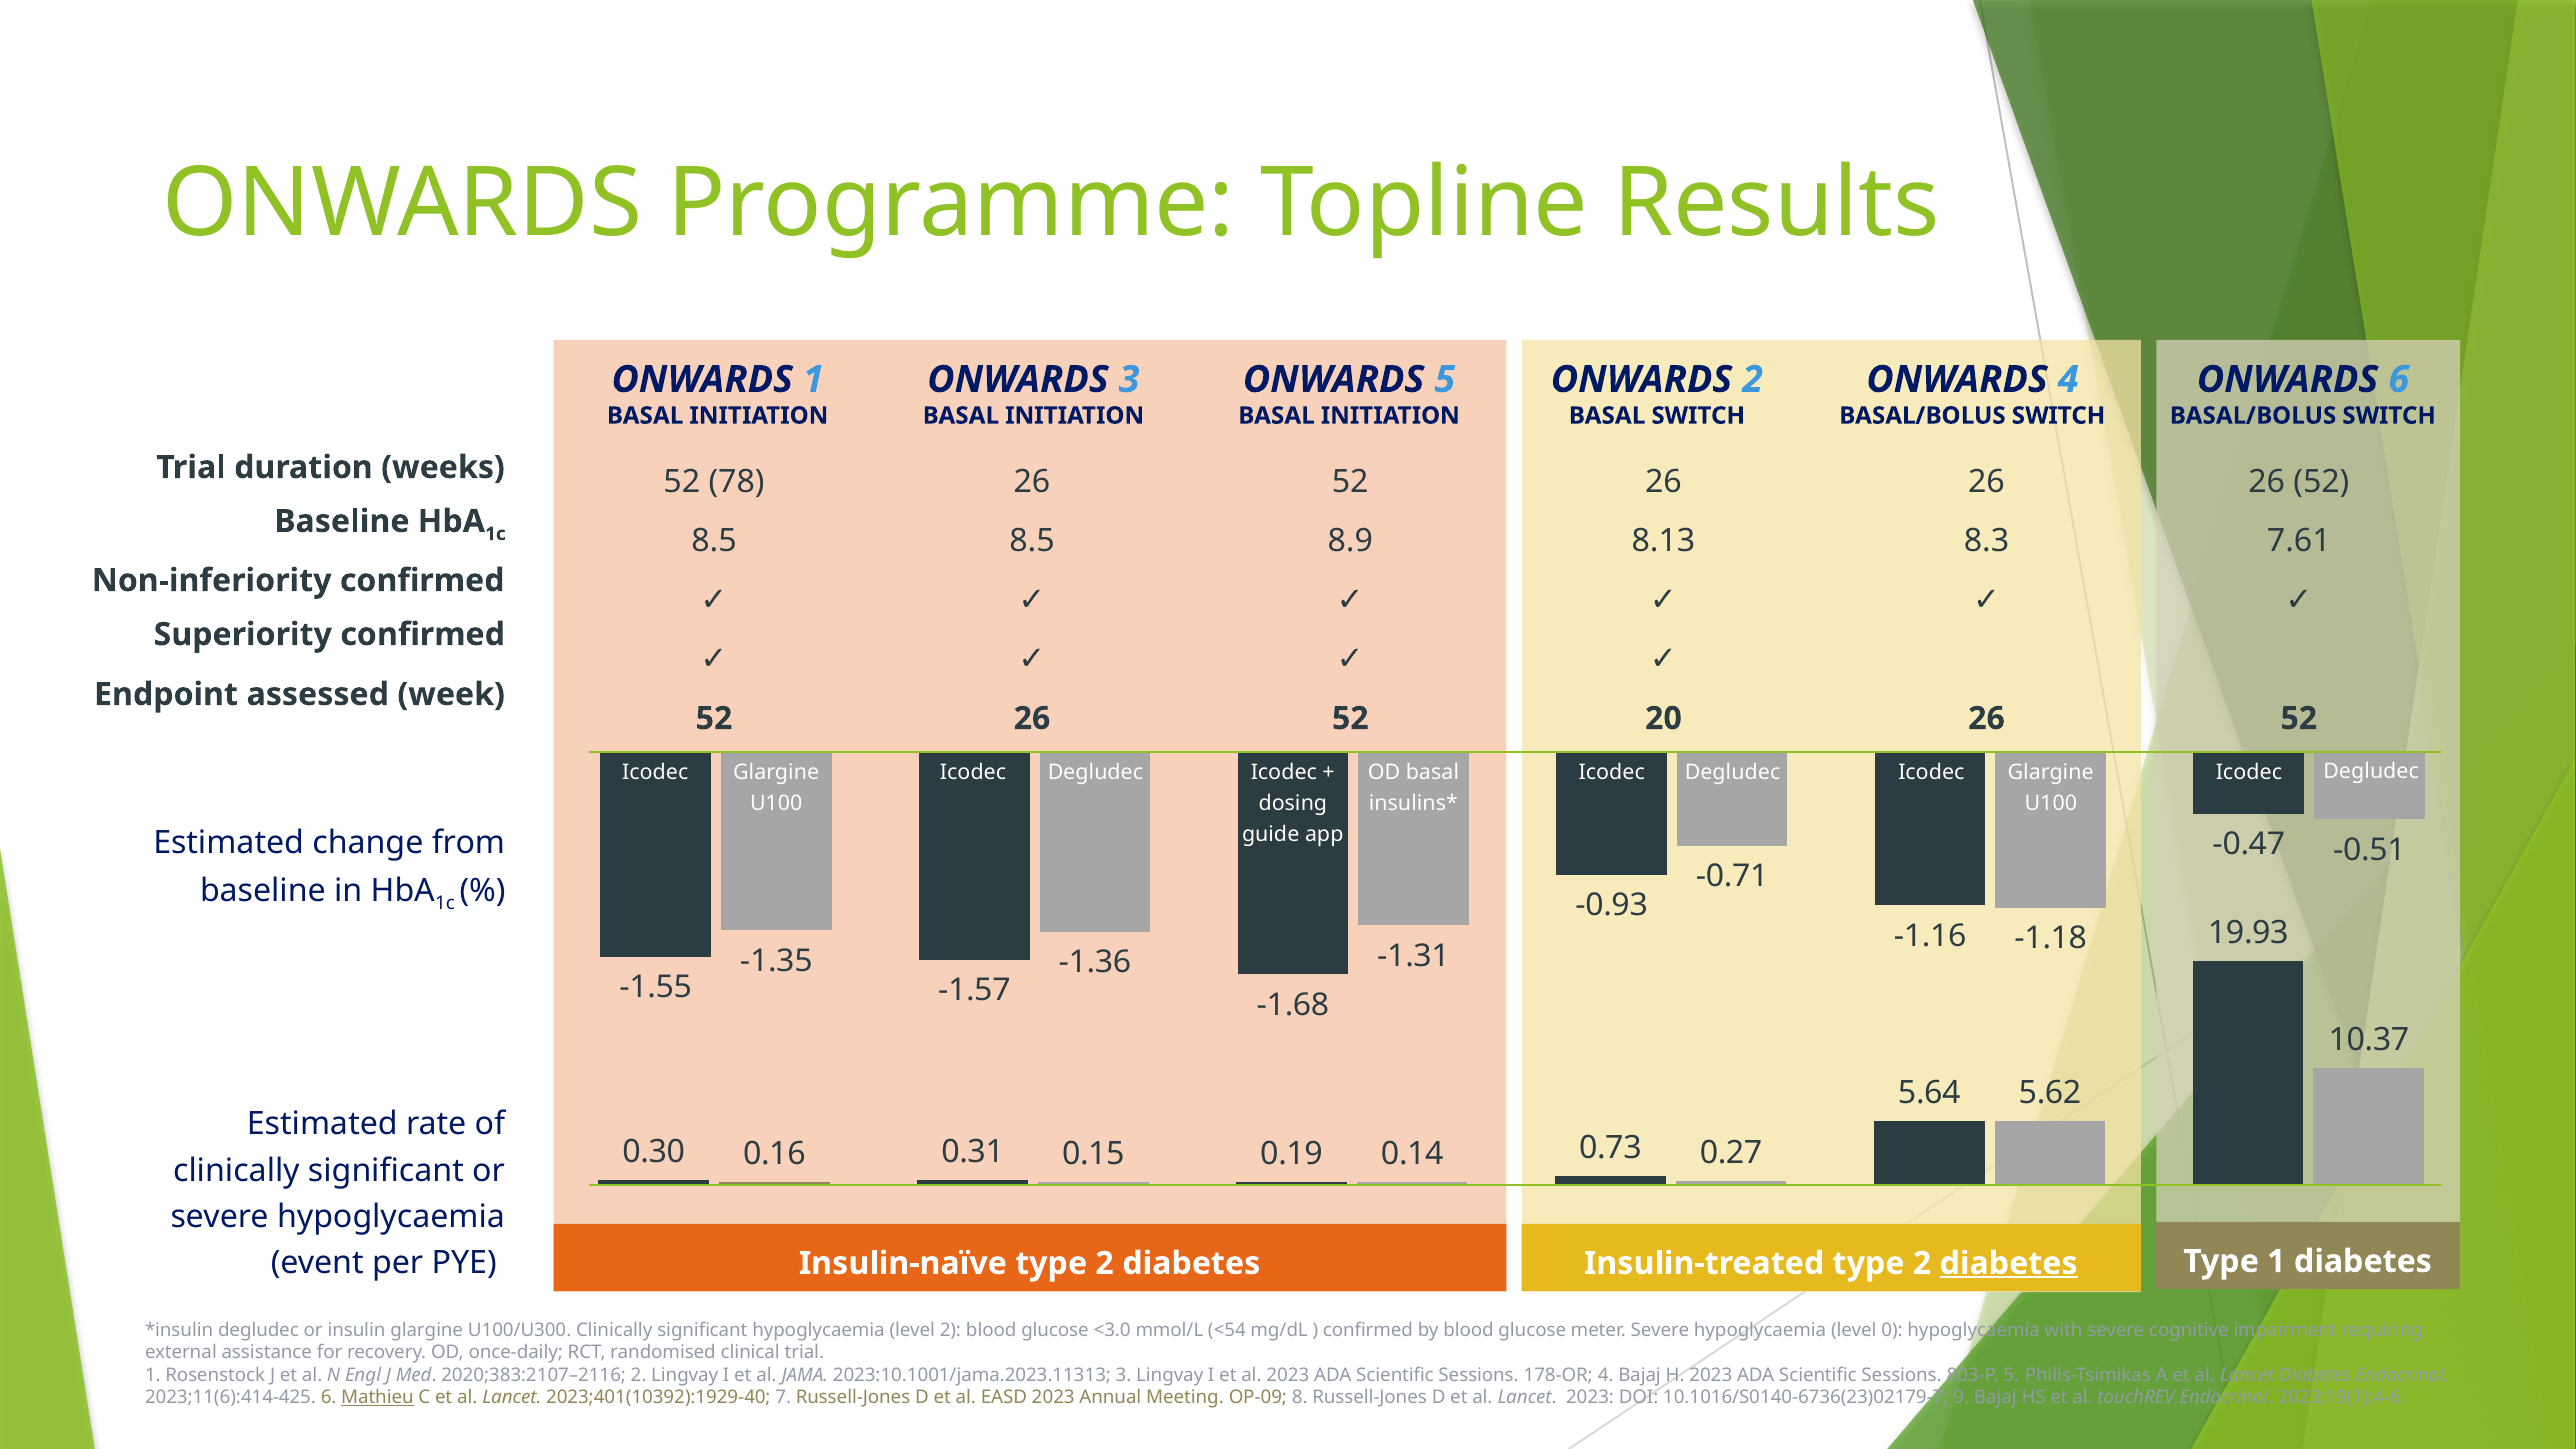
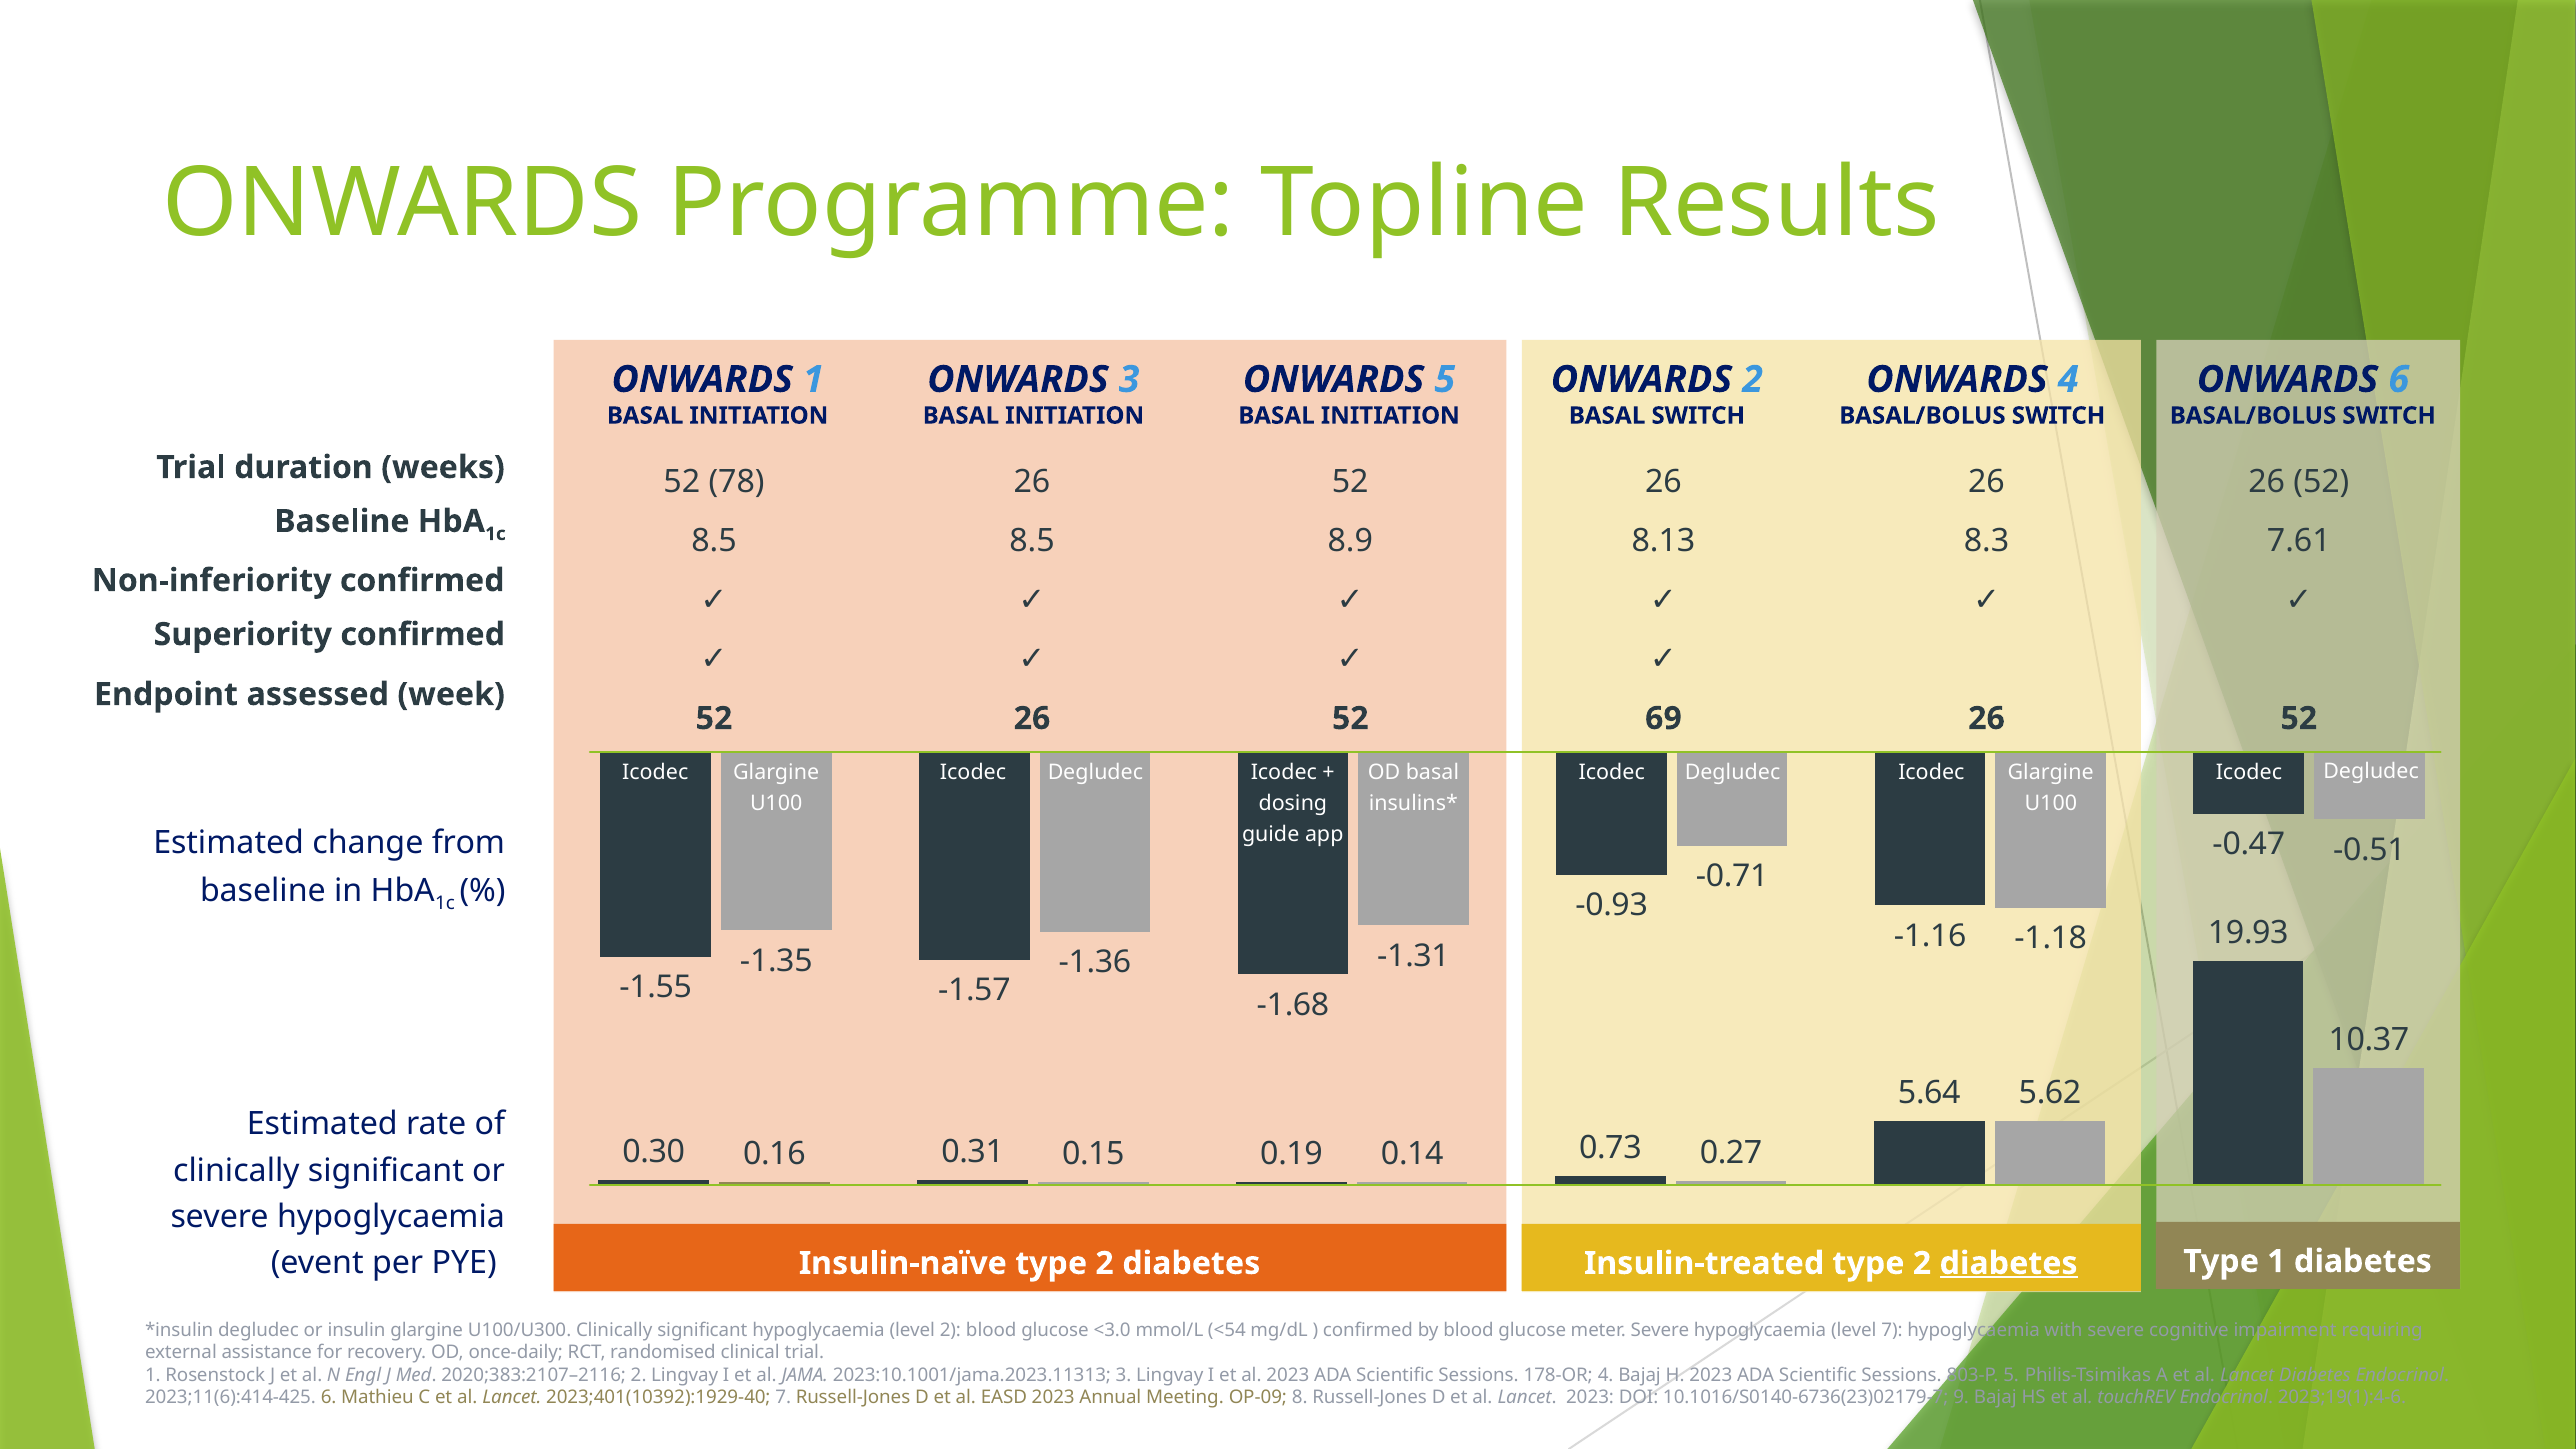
20: 20 -> 69
level 0: 0 -> 7
Mathieu underline: present -> none
